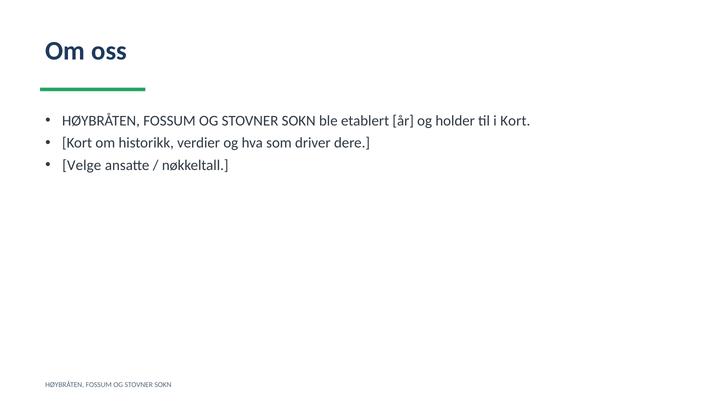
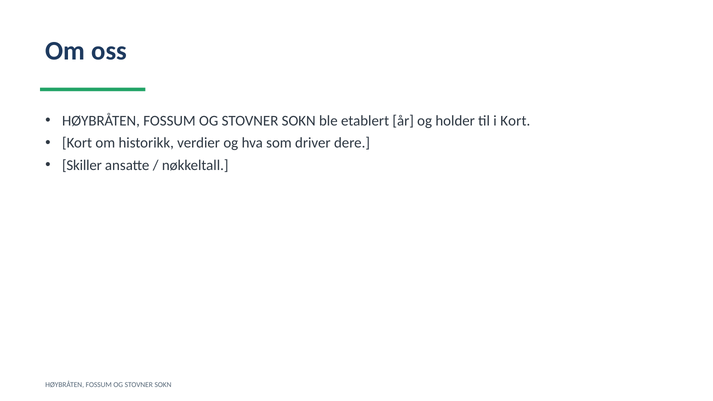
Velge: Velge -> Skiller
